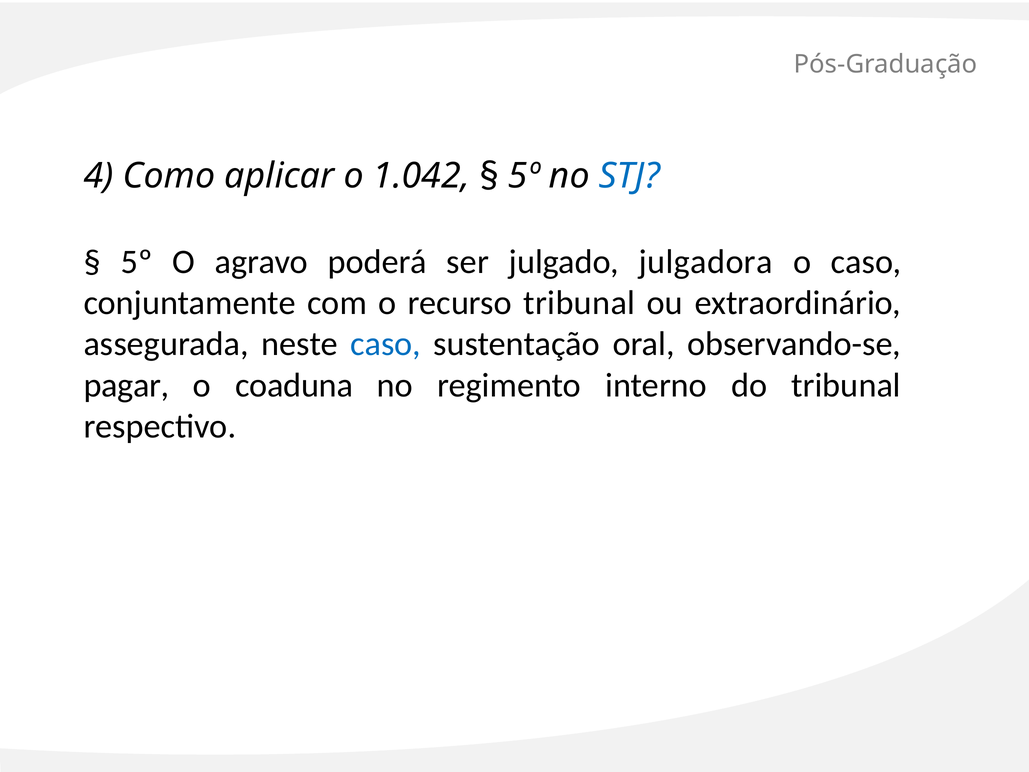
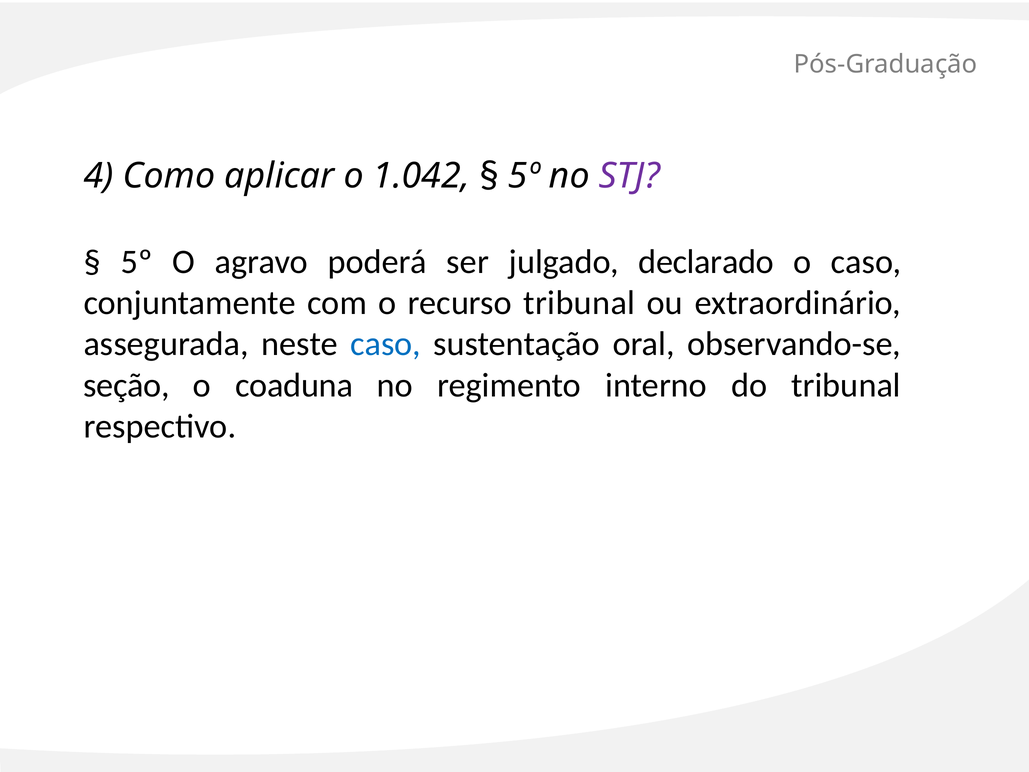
STJ colour: blue -> purple
julgadora: julgadora -> declarado
pagar: pagar -> seção
